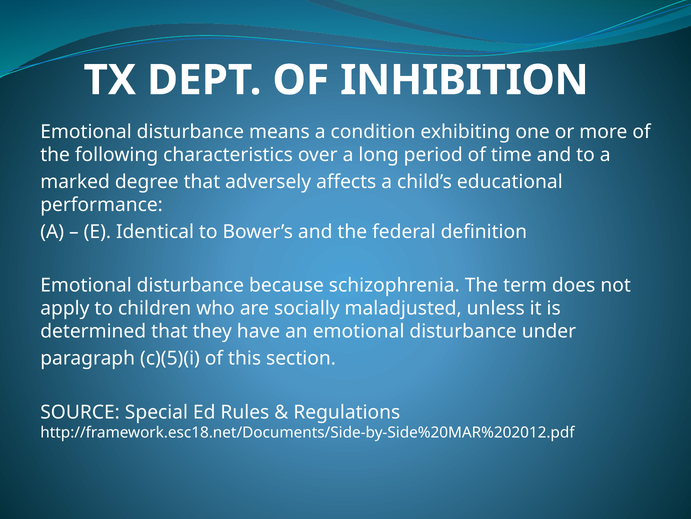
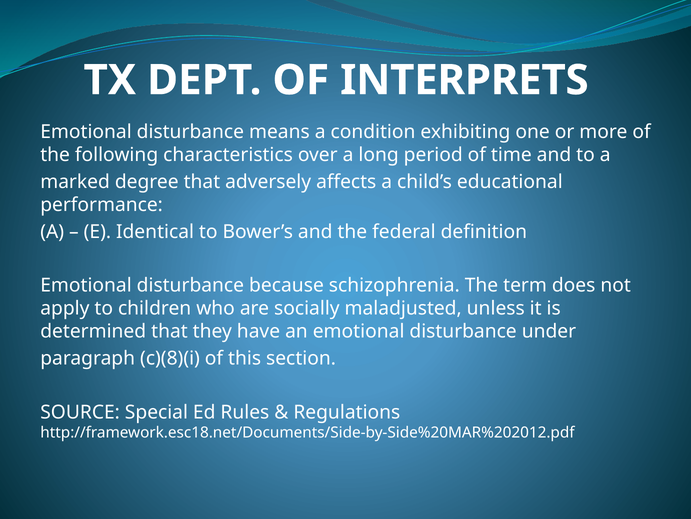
INHIBITION: INHIBITION -> INTERPRETS
c)(5)(i: c)(5)(i -> c)(8)(i
